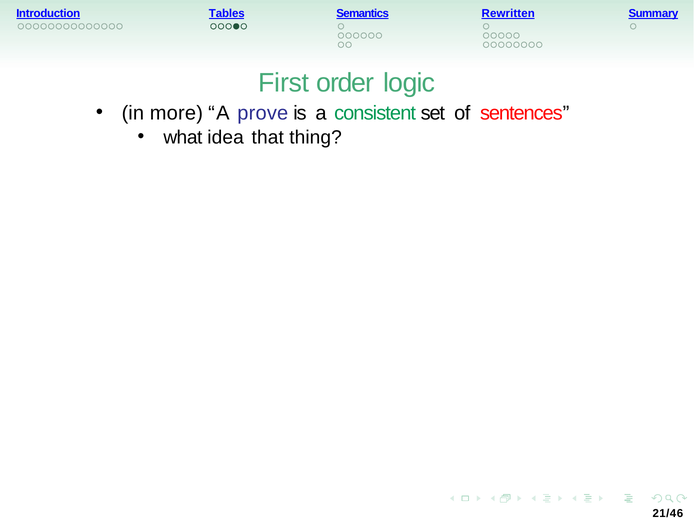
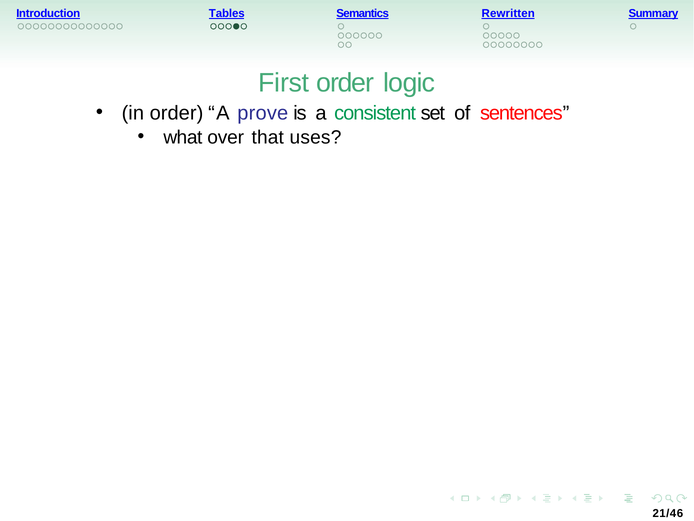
in more: more -> order
idea: idea -> over
thing: thing -> uses
